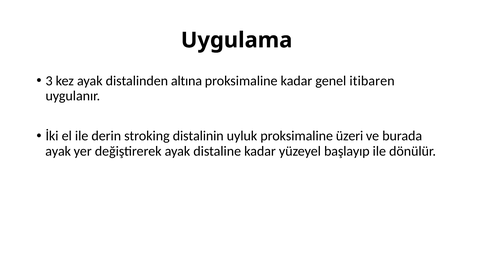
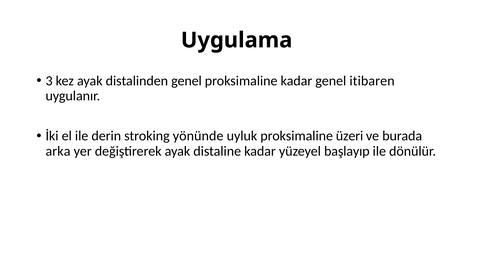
distalinden altına: altına -> genel
distalinin: distalinin -> yönünde
ayak at (58, 151): ayak -> arka
